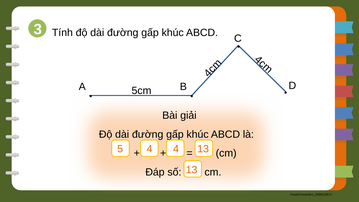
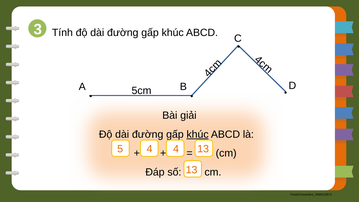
khúc at (198, 134) underline: none -> present
